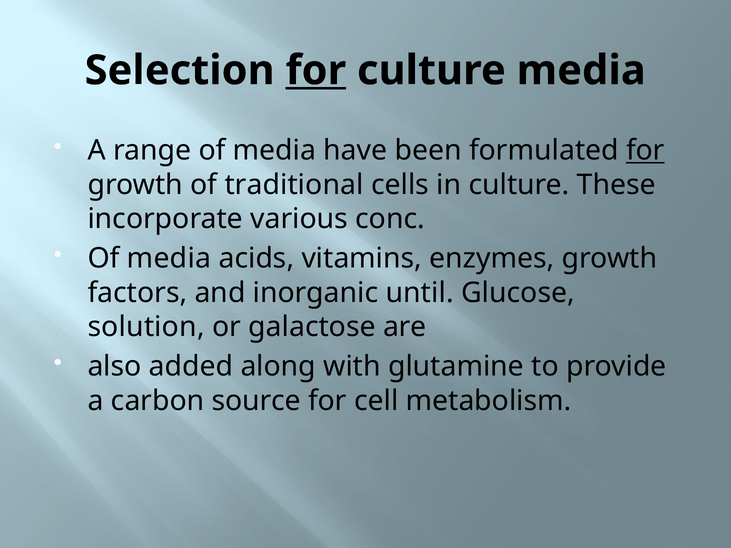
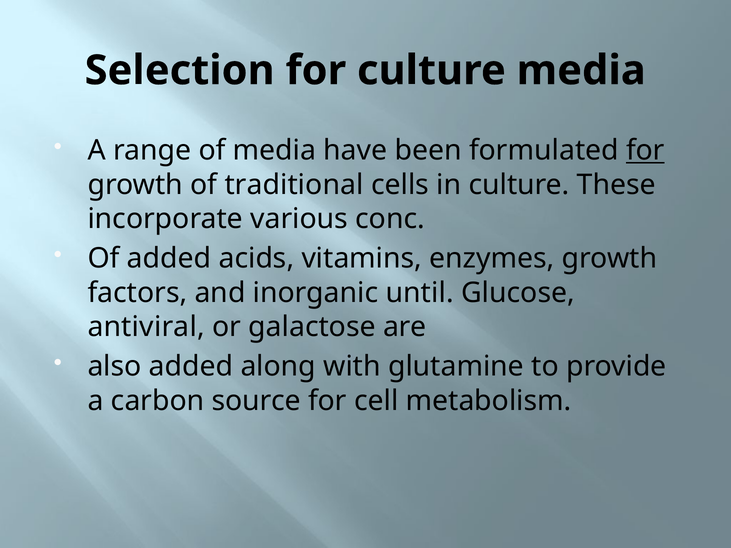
for at (316, 71) underline: present -> none
media at (169, 259): media -> added
solution: solution -> antiviral
